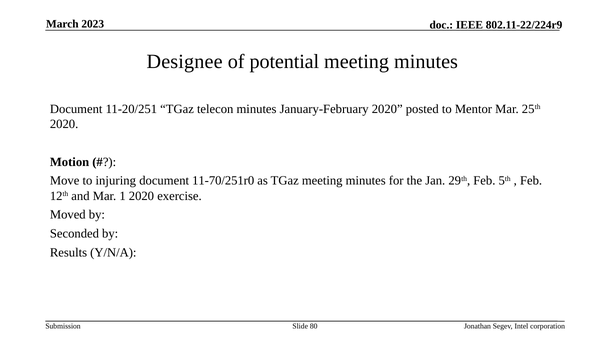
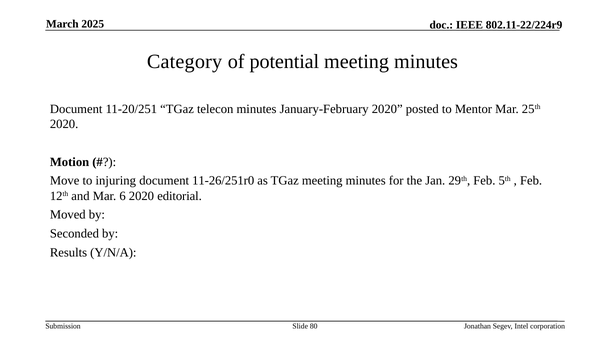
2023: 2023 -> 2025
Designee: Designee -> Category
11-70/251r0: 11-70/251r0 -> 11-26/251r0
1: 1 -> 6
exercise: exercise -> editorial
